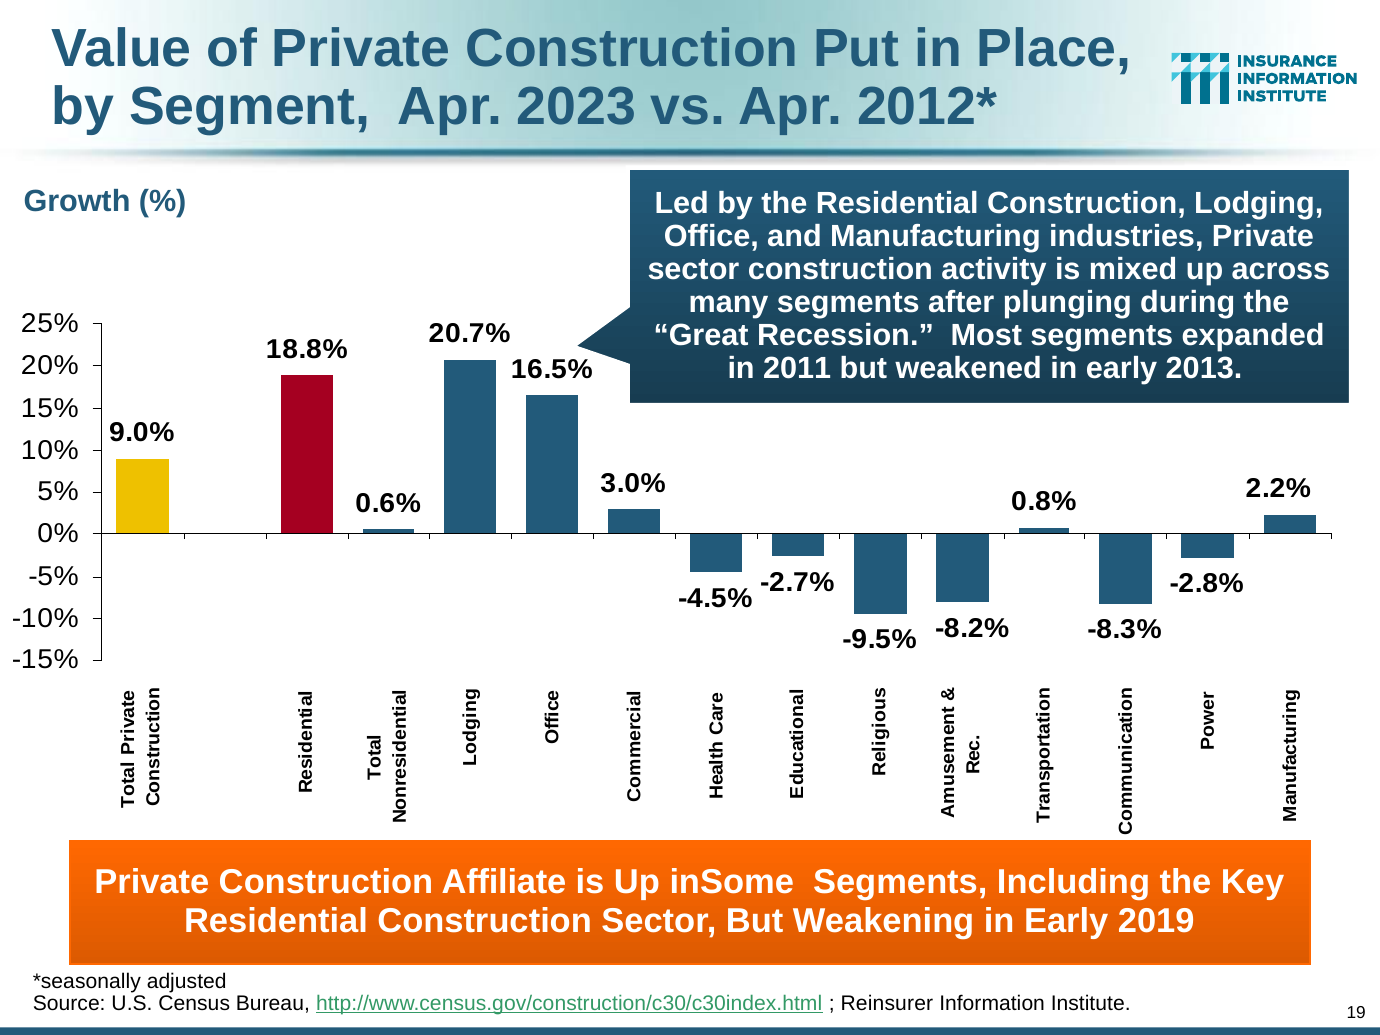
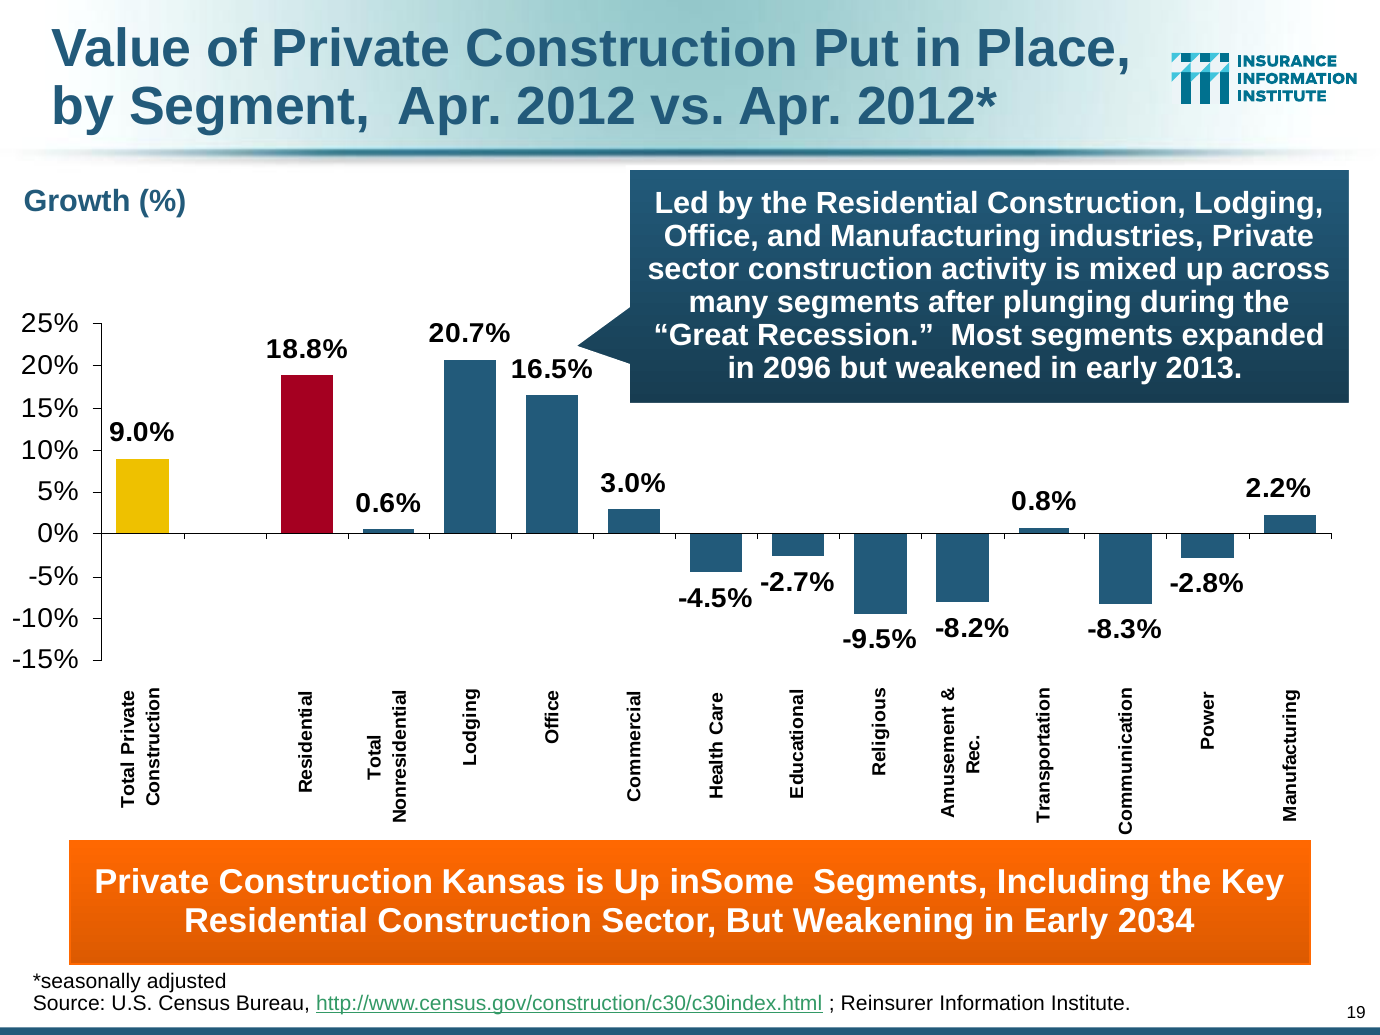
2023: 2023 -> 2012
2011: 2011 -> 2096
Affiliate: Affiliate -> Kansas
2019: 2019 -> 2034
